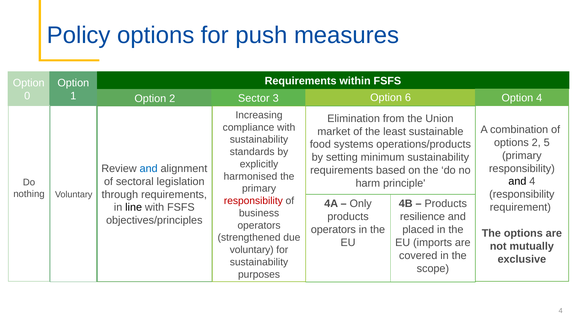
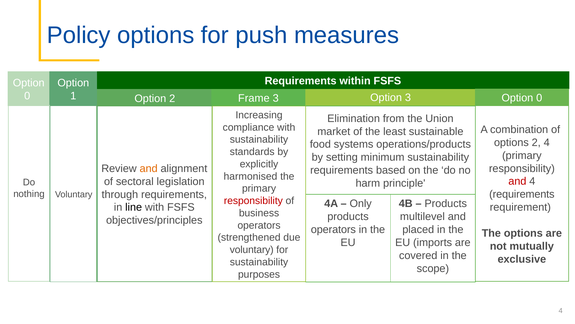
Sector: Sector -> Frame
Option 6: 6 -> 3
4 at (539, 98): 4 -> 0
2 5: 5 -> 4
and at (149, 168) colour: blue -> orange
and at (517, 181) colour: black -> red
responsibility at (522, 194): responsibility -> requirements
resilience: resilience -> multilevel
